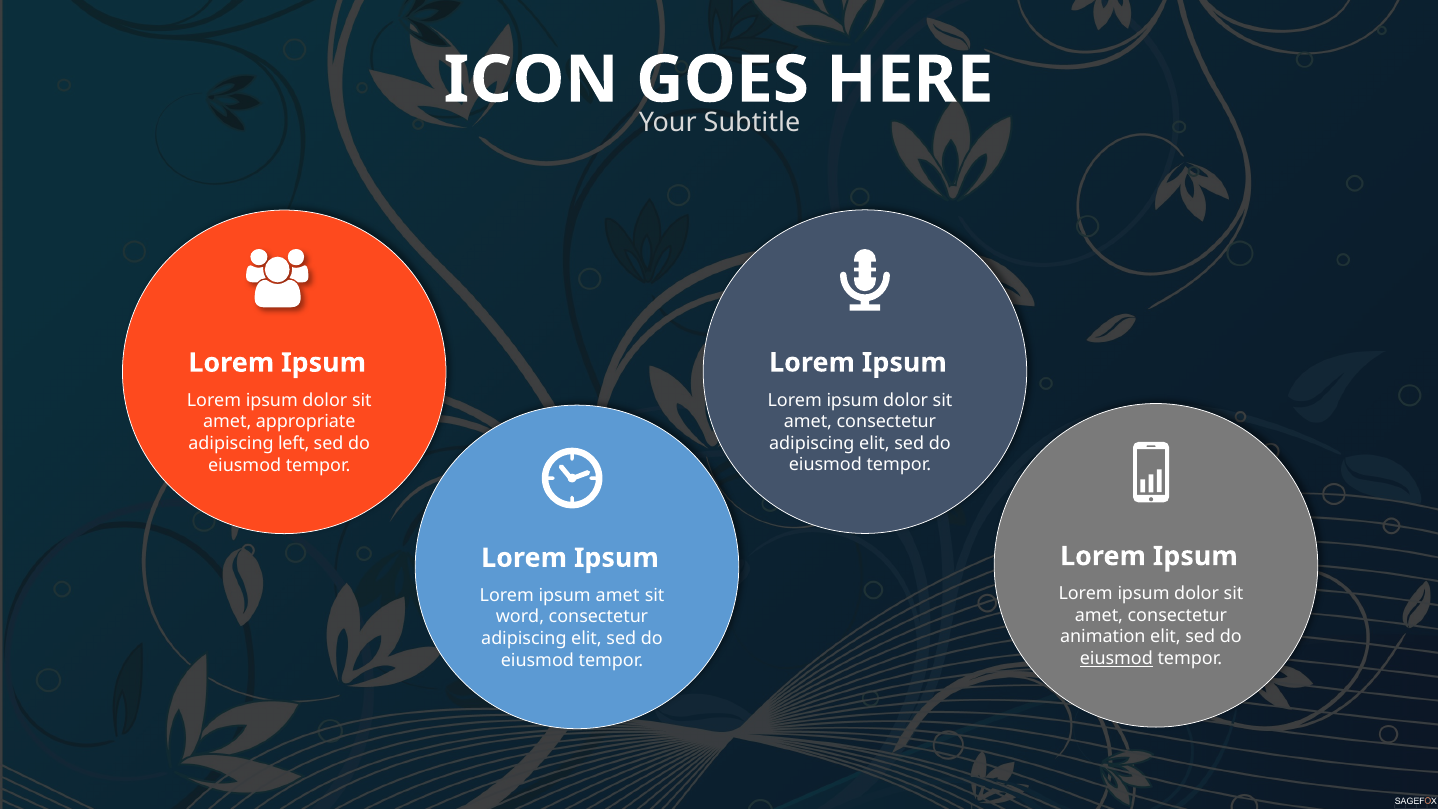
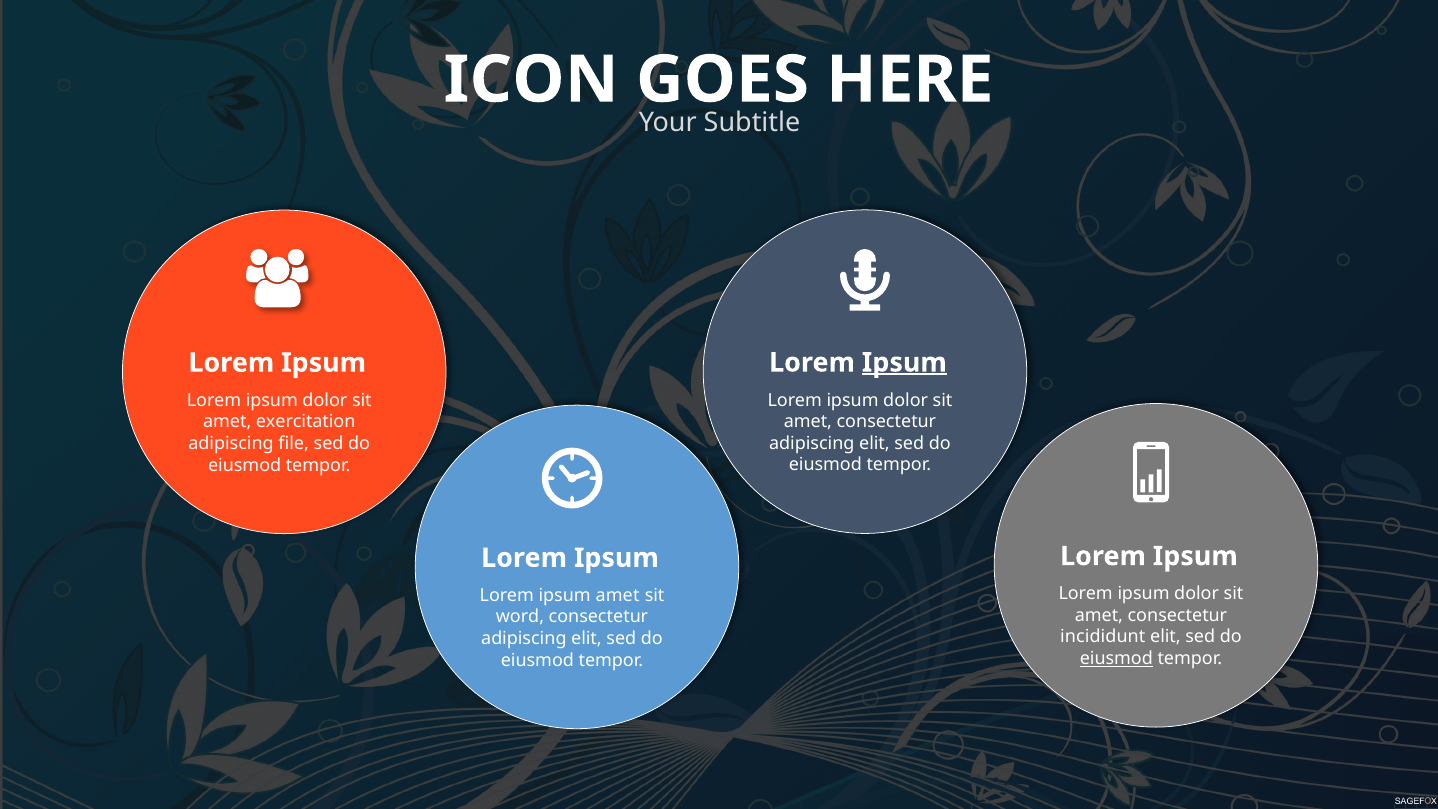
Ipsum at (904, 363) underline: none -> present
appropriate: appropriate -> exercitation
left: left -> file
animation: animation -> incididunt
